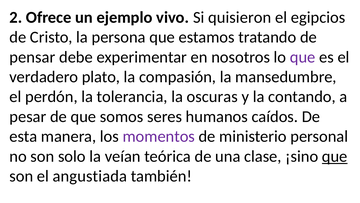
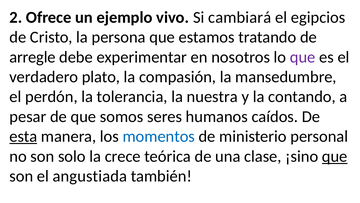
quisieron: quisieron -> cambiará
pensar: pensar -> arregle
oscuras: oscuras -> nuestra
esta underline: none -> present
momentos colour: purple -> blue
veían: veían -> crece
